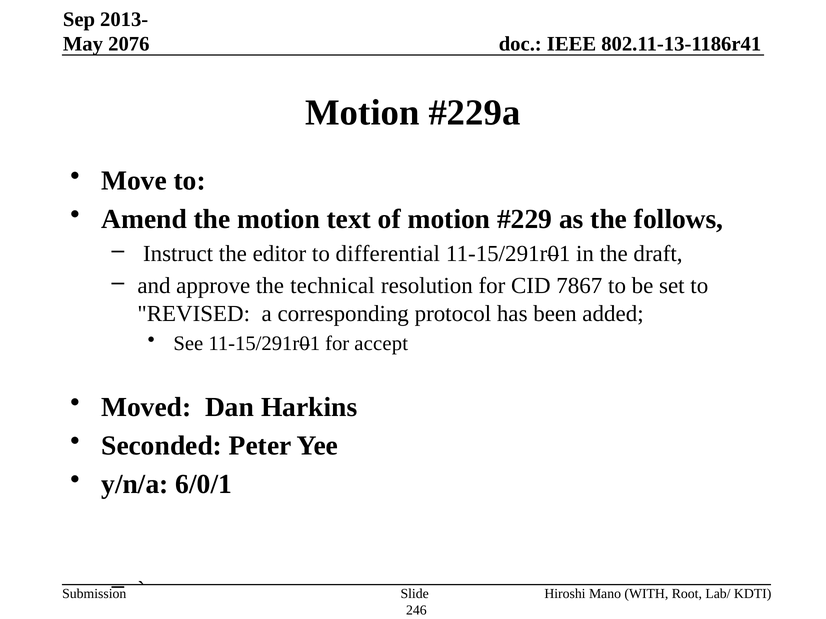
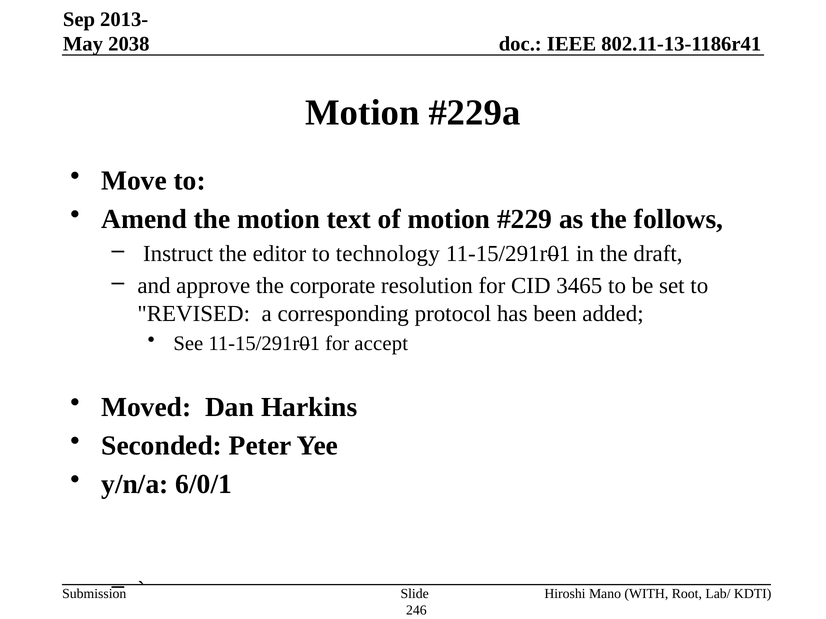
2076: 2076 -> 2038
differential: differential -> technology
technical: technical -> corporate
7867: 7867 -> 3465
